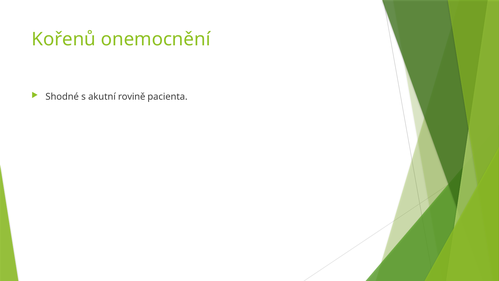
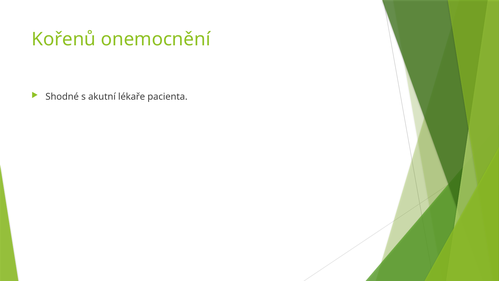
rovině: rovině -> lékaře
